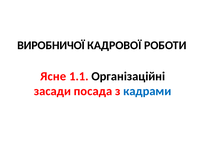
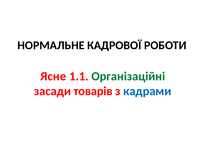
ВИРОБНИЧОЇ: ВИРОБНИЧОЇ -> НОРМАЛЬНЕ
Організаційні colour: black -> green
посада: посада -> товарів
